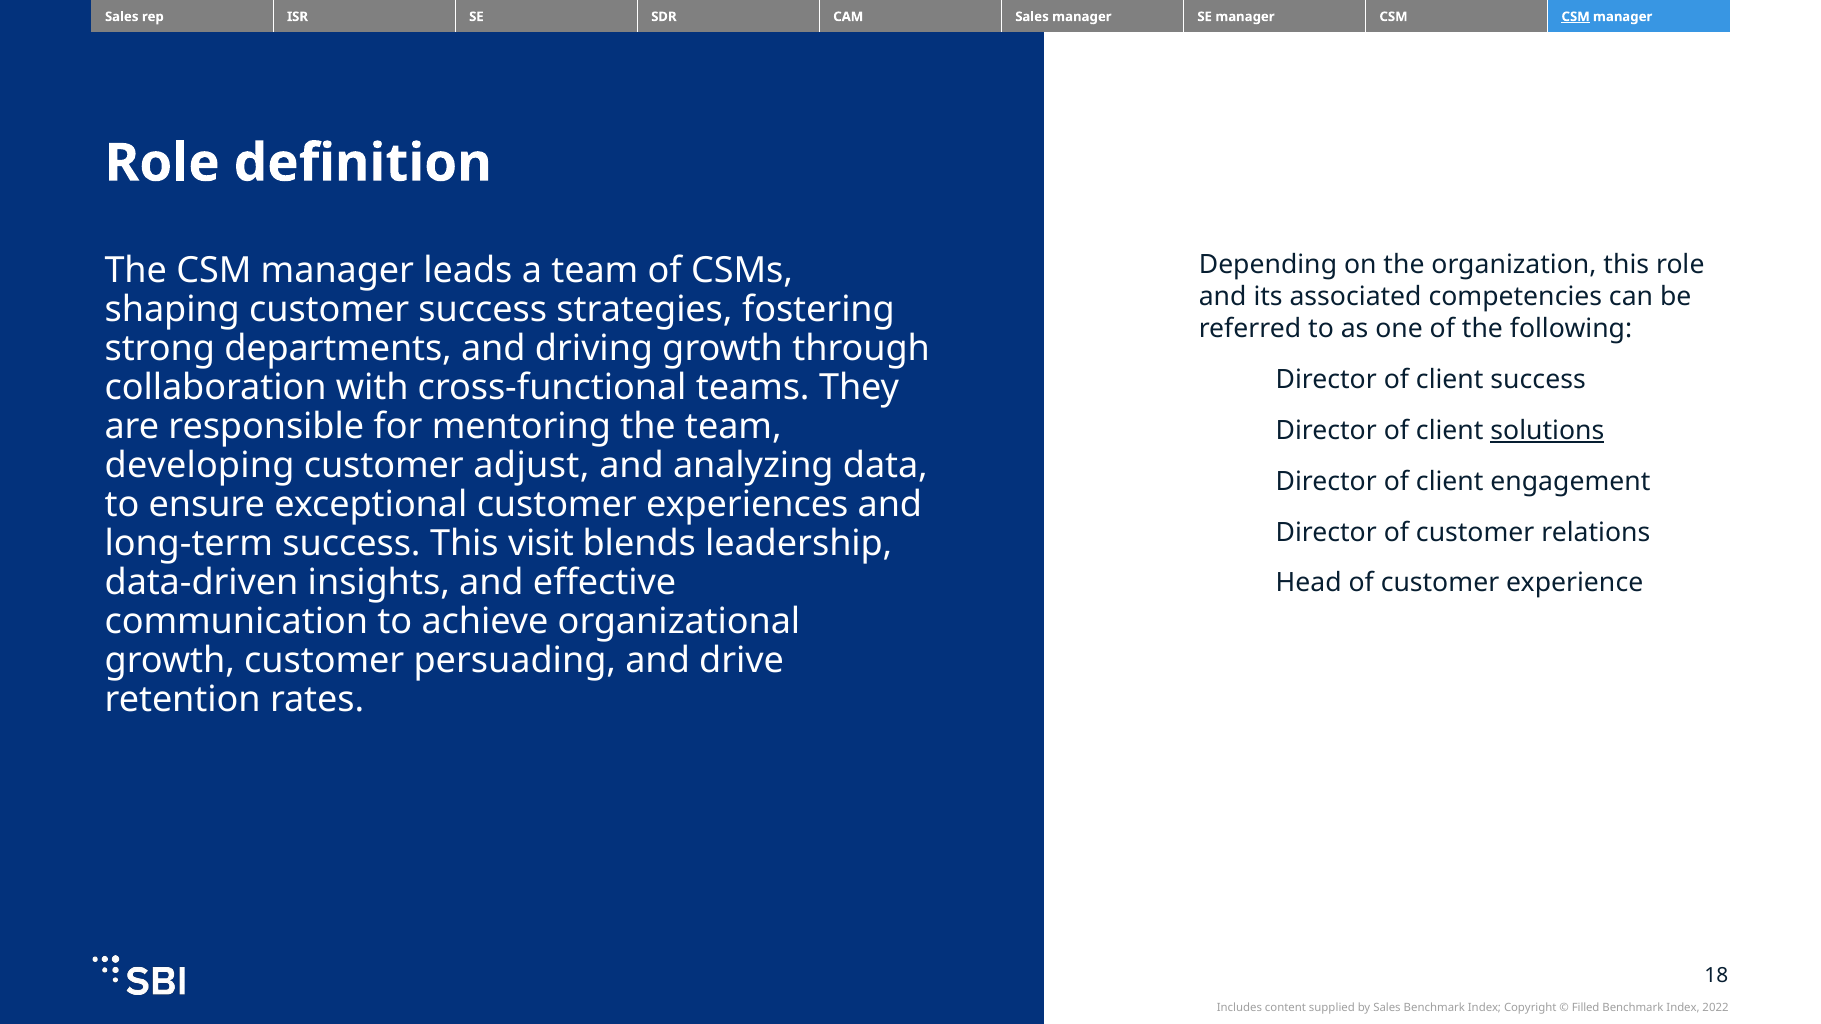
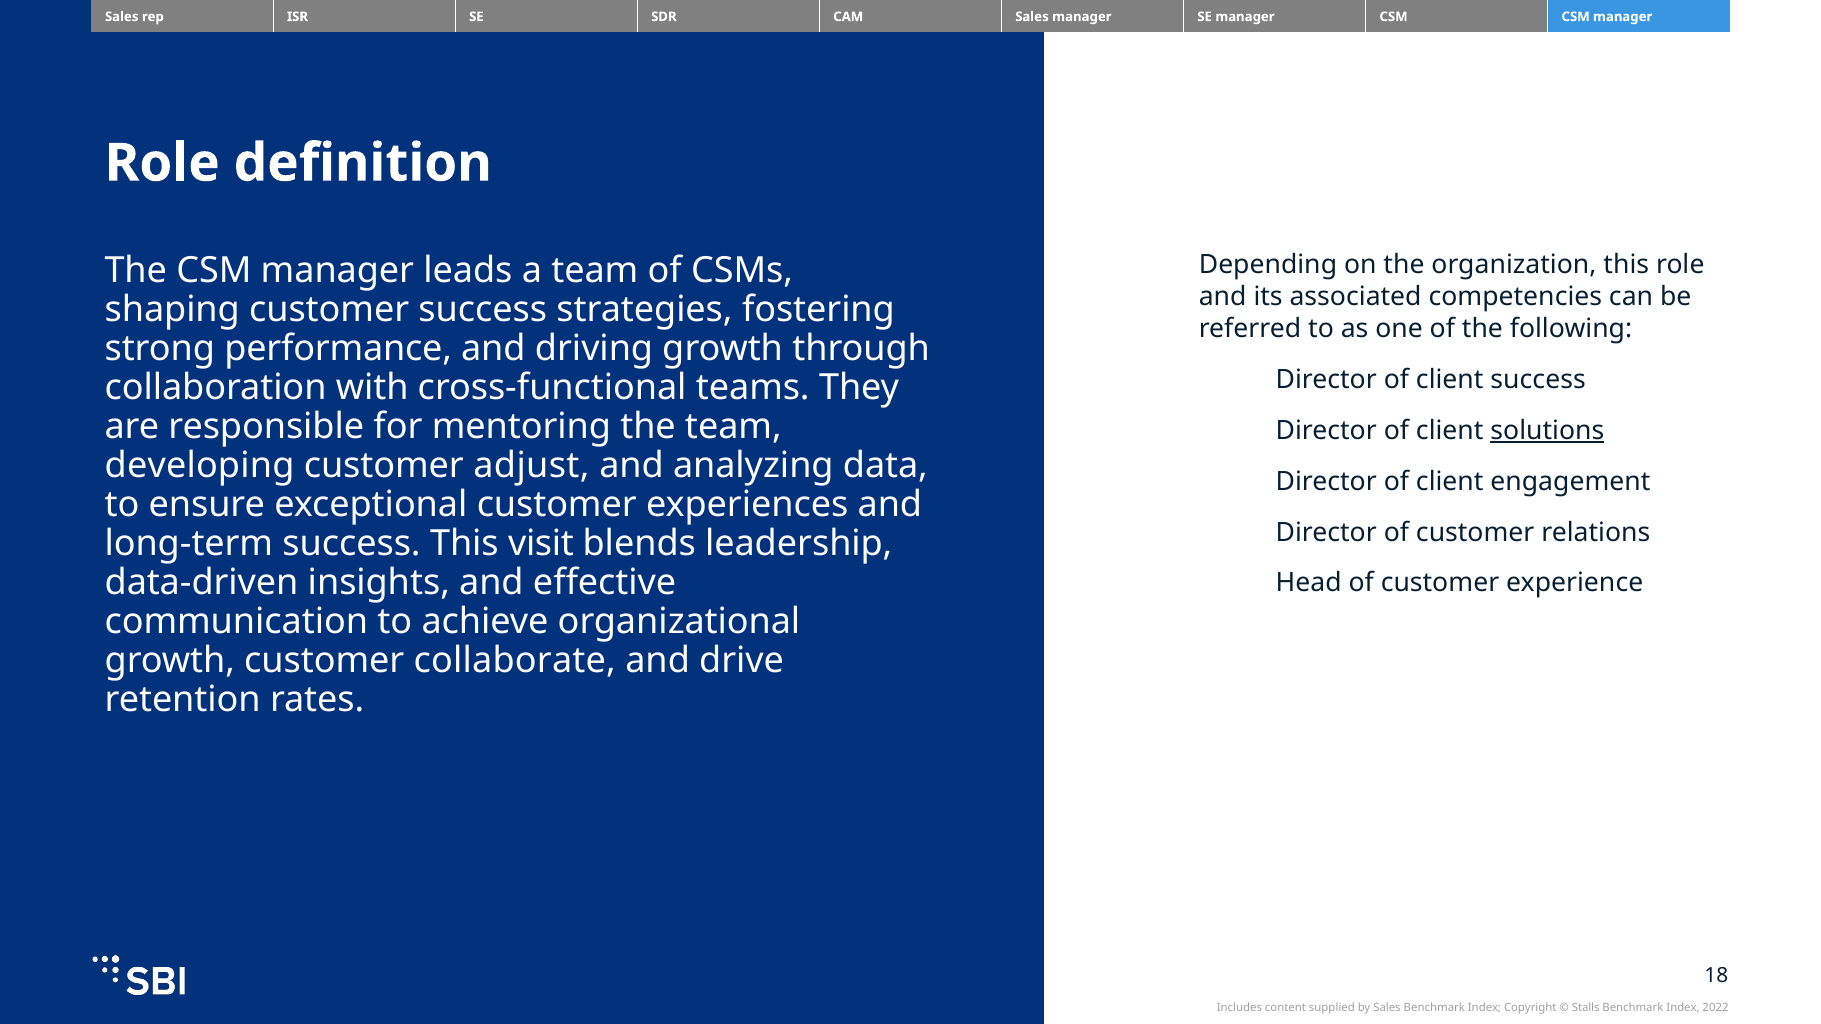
CSM at (1576, 17) underline: present -> none
departments: departments -> performance
persuading: persuading -> collaborate
Filled: Filled -> Stalls
